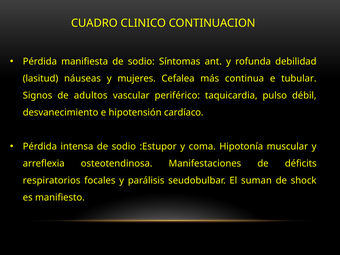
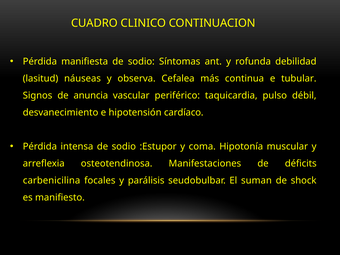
mujeres: mujeres -> observa
adultos: adultos -> anuncia
respiratorios: respiratorios -> carbenicilina
